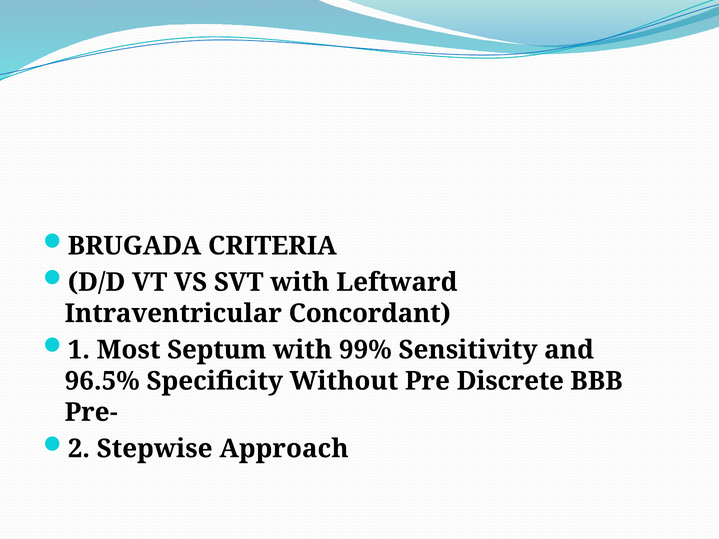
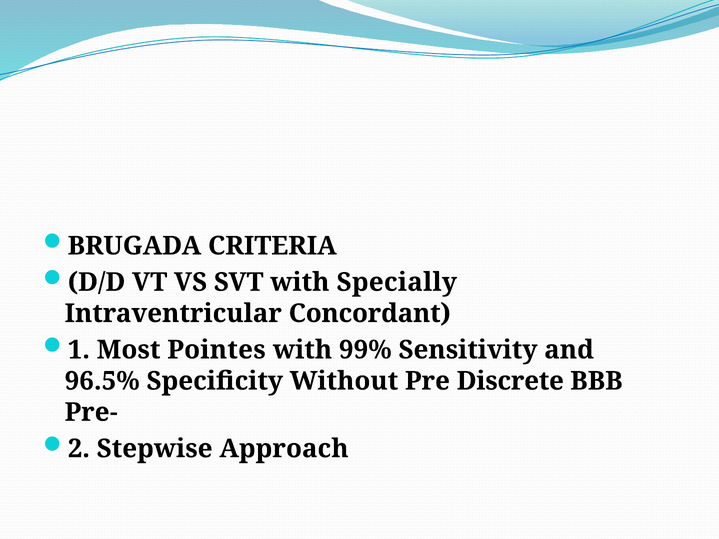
Leftward: Leftward -> Specially
Septum: Septum -> Pointes
